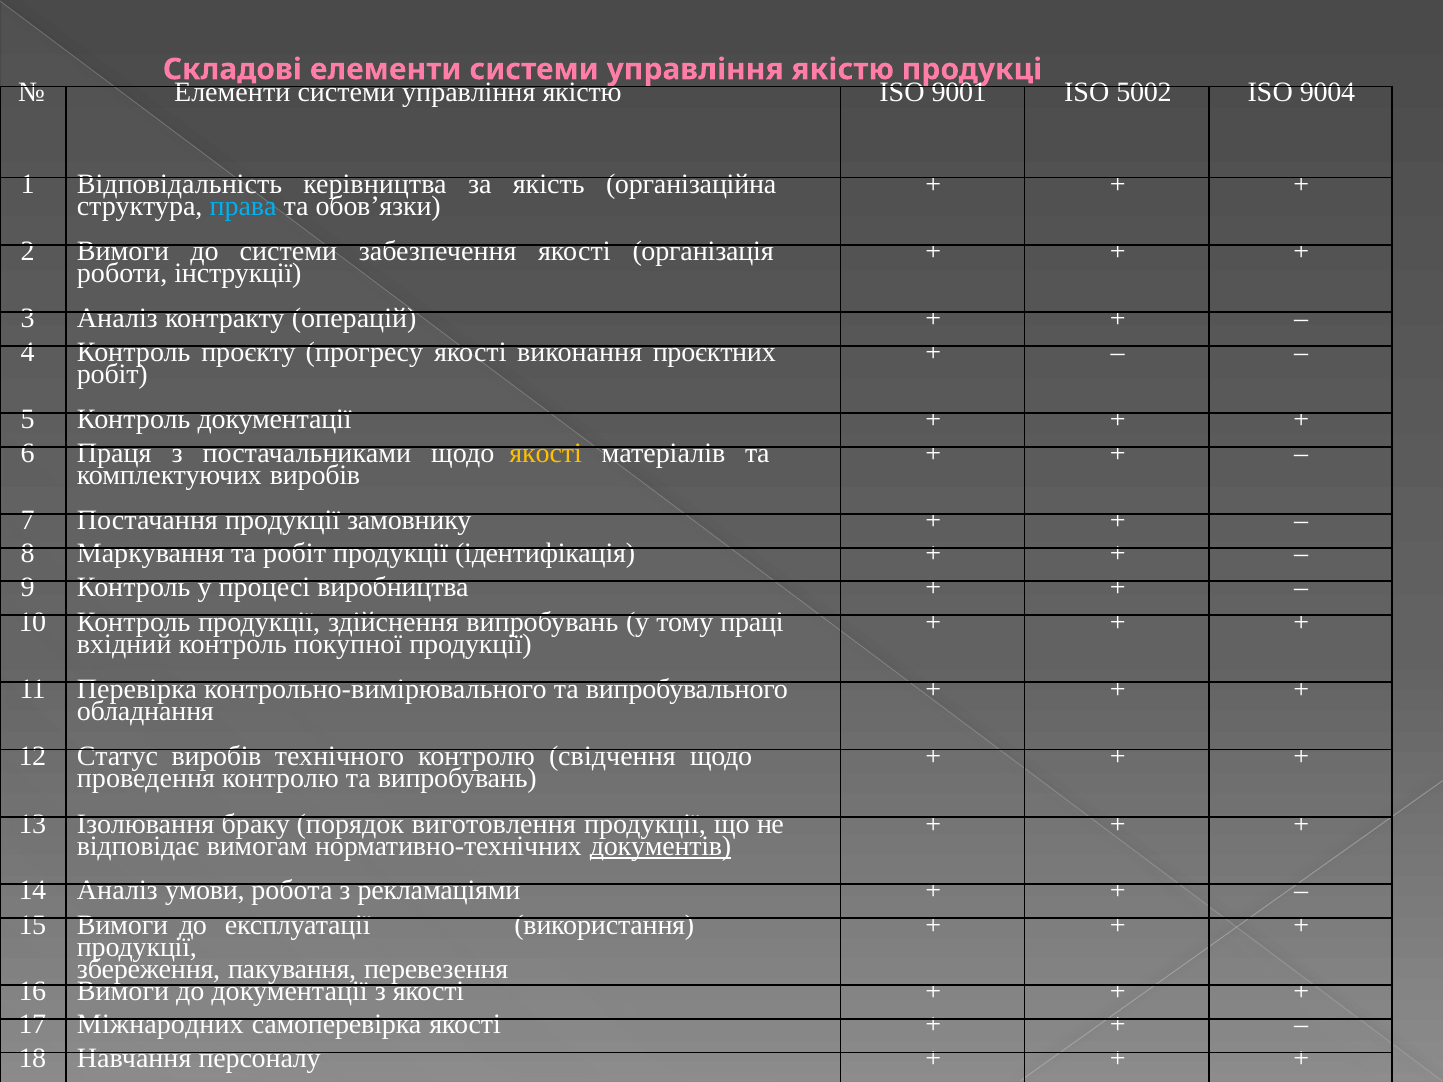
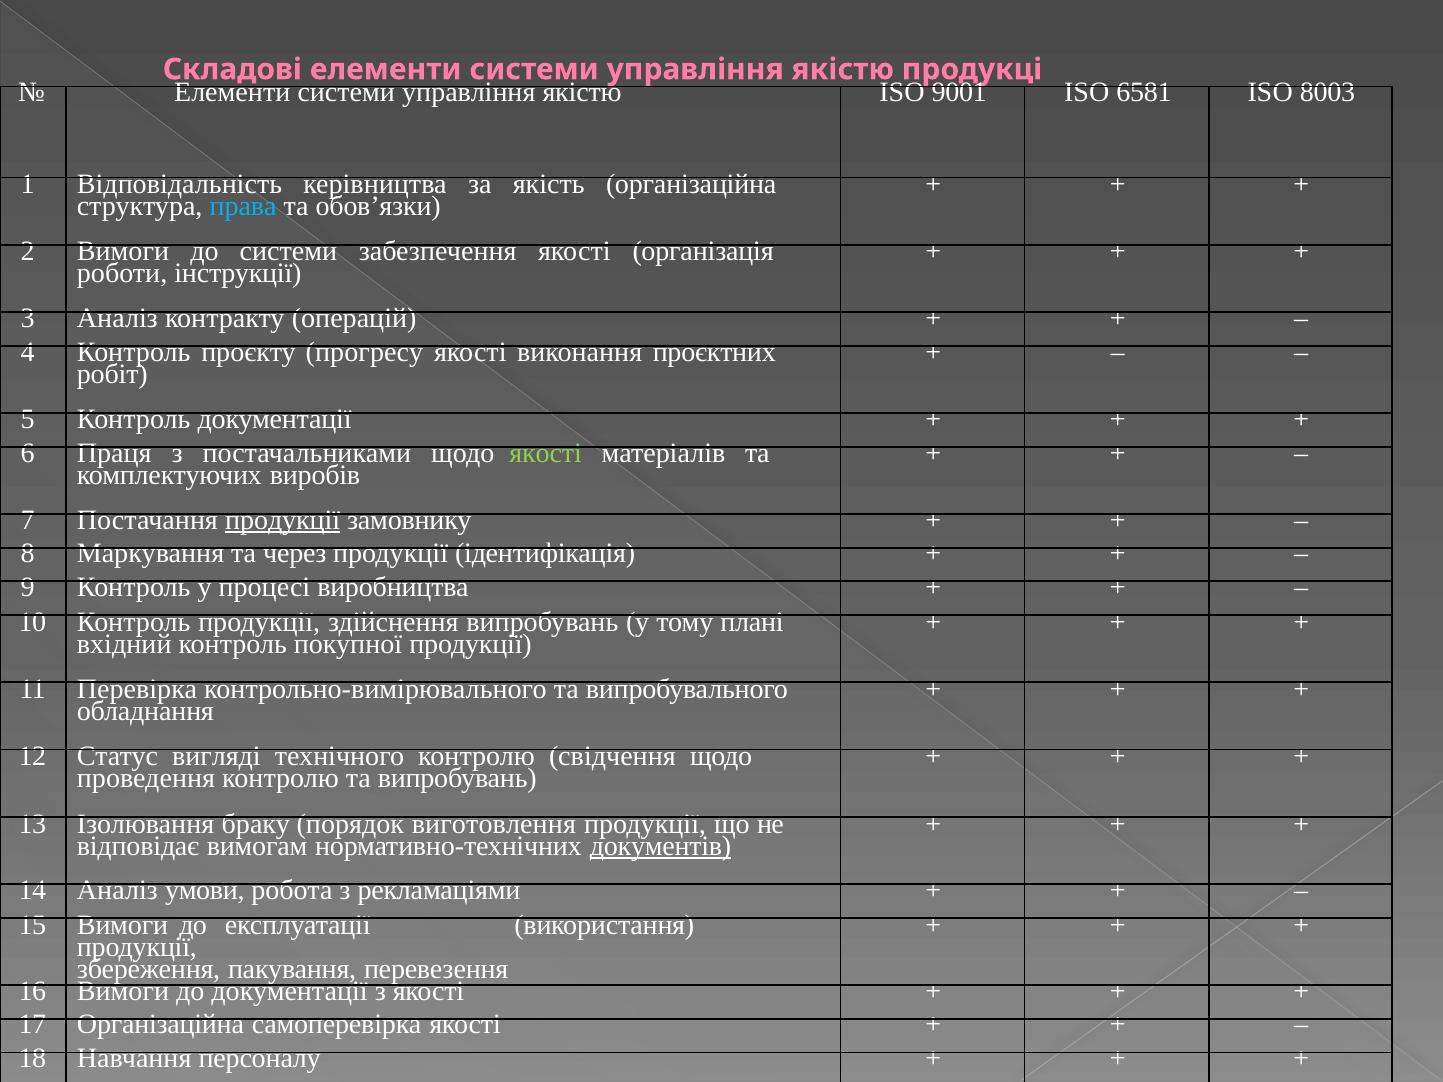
5002: 5002 -> 6581
9004: 9004 -> 8003
якості at (546, 454) colour: yellow -> light green
продукції at (283, 520) underline: none -> present
та робіт: робіт -> через
праці: праці -> плані
Статус виробів: виробів -> вигляді
17 Міжнародних: Міжнародних -> Організаційна
